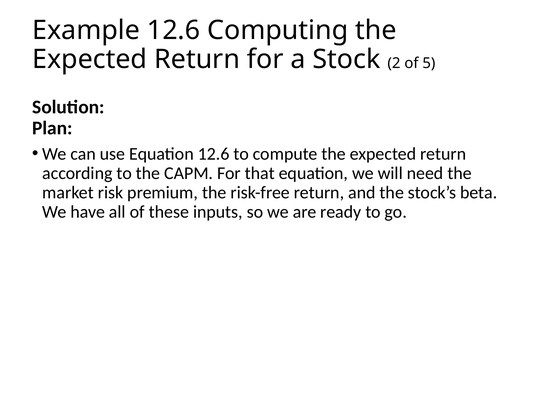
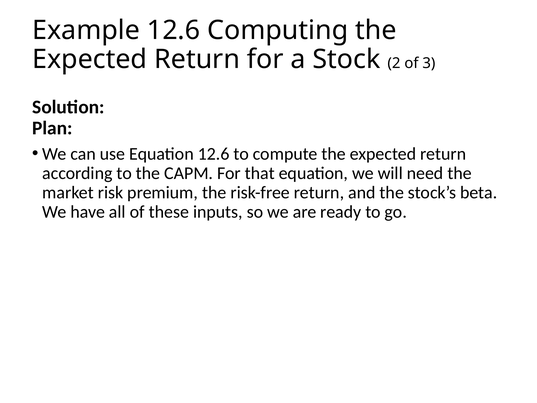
5: 5 -> 3
